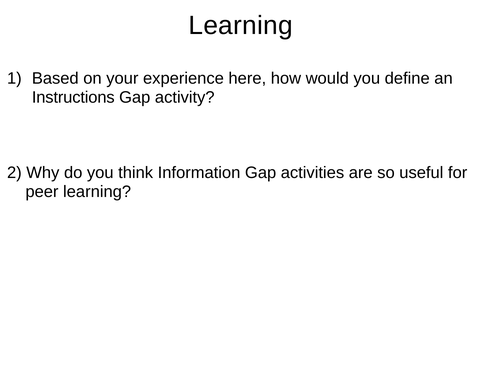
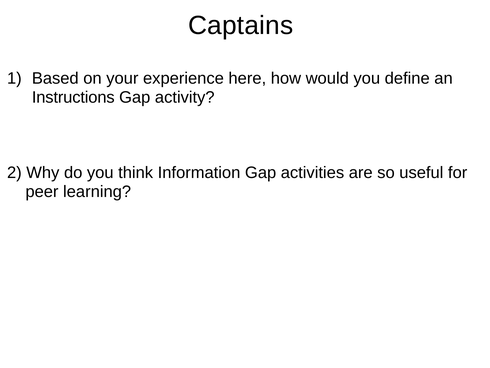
Learning at (241, 25): Learning -> Captains
